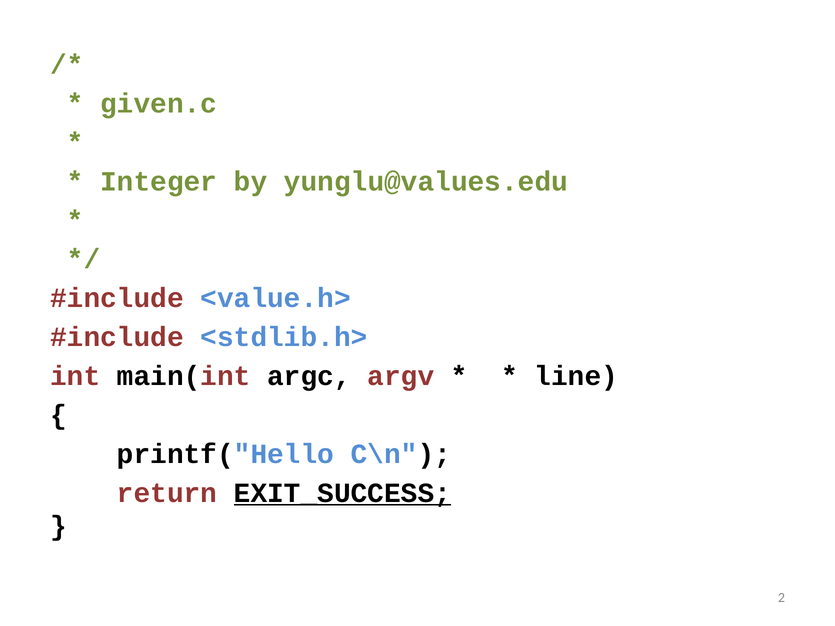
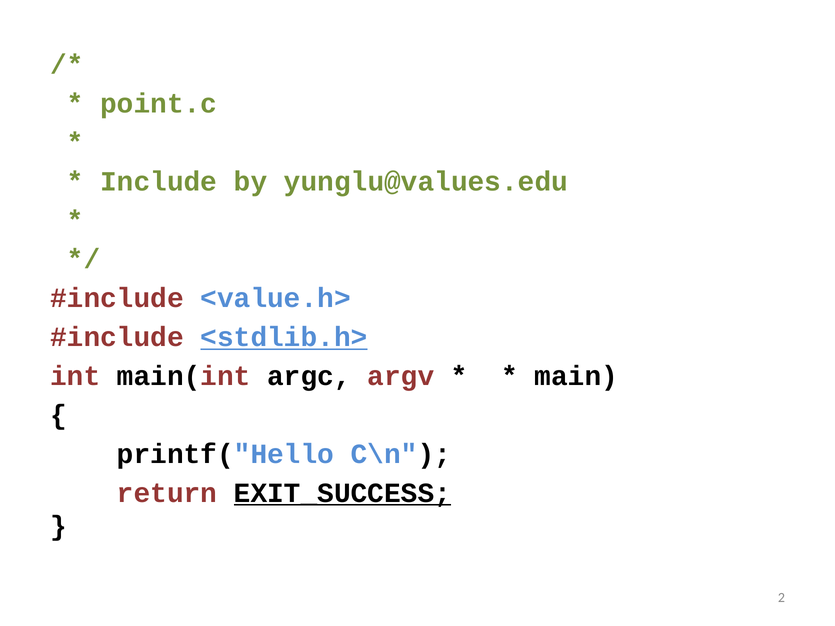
given.c: given.c -> point.c
Integer: Integer -> Include
<stdlib.h> underline: none -> present
line: line -> main
